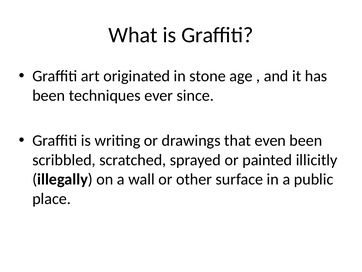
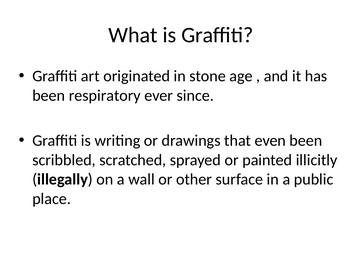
techniques: techniques -> respiratory
